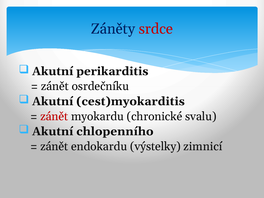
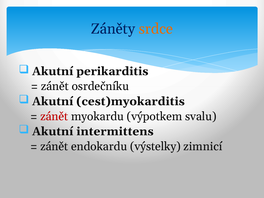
srdce colour: red -> orange
chronické: chronické -> výpotkem
chlopenního: chlopenního -> intermittens
